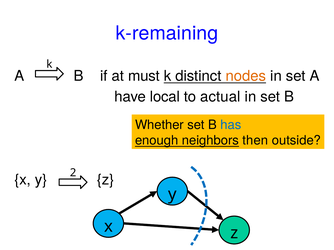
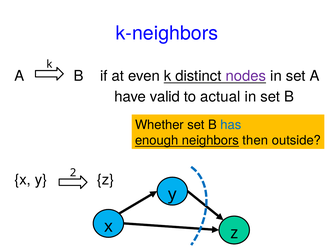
k-remaining: k-remaining -> k-neighbors
must: must -> even
nodes colour: orange -> purple
local: local -> valid
